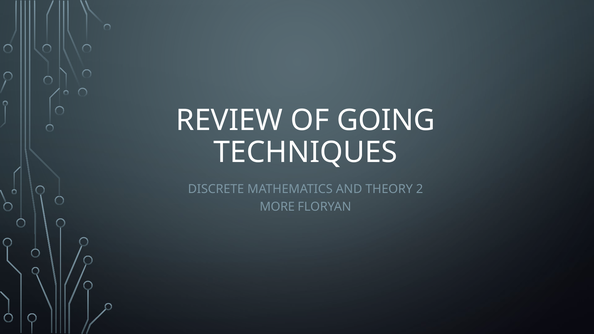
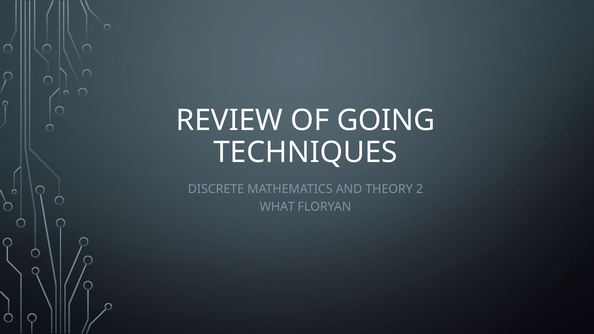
MORE: MORE -> WHAT
